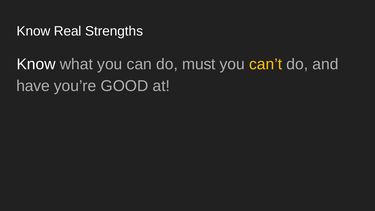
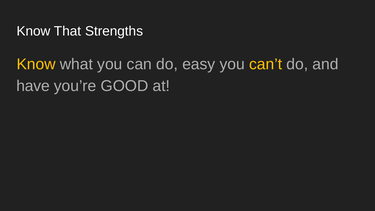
Real: Real -> That
Know at (36, 64) colour: white -> yellow
must: must -> easy
